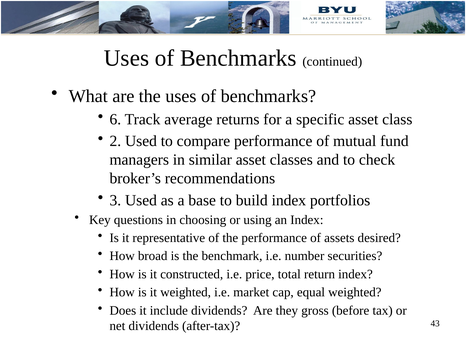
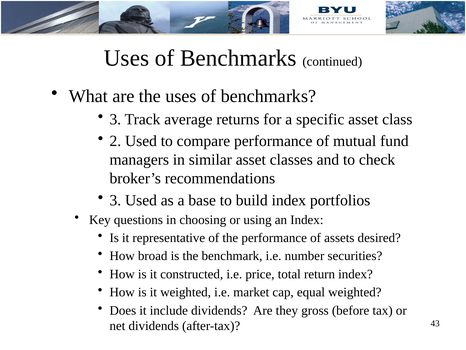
6 at (115, 119): 6 -> 3
